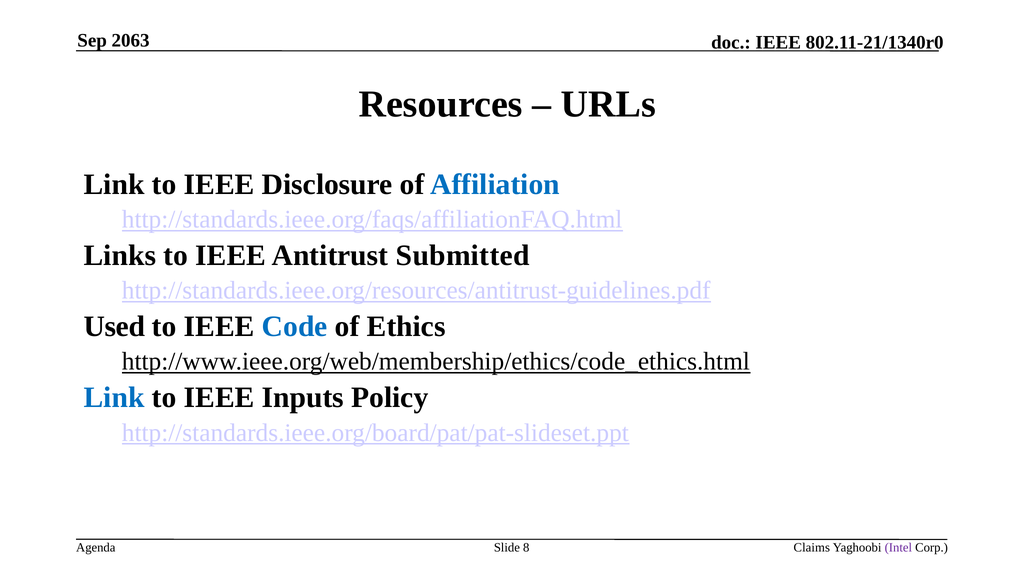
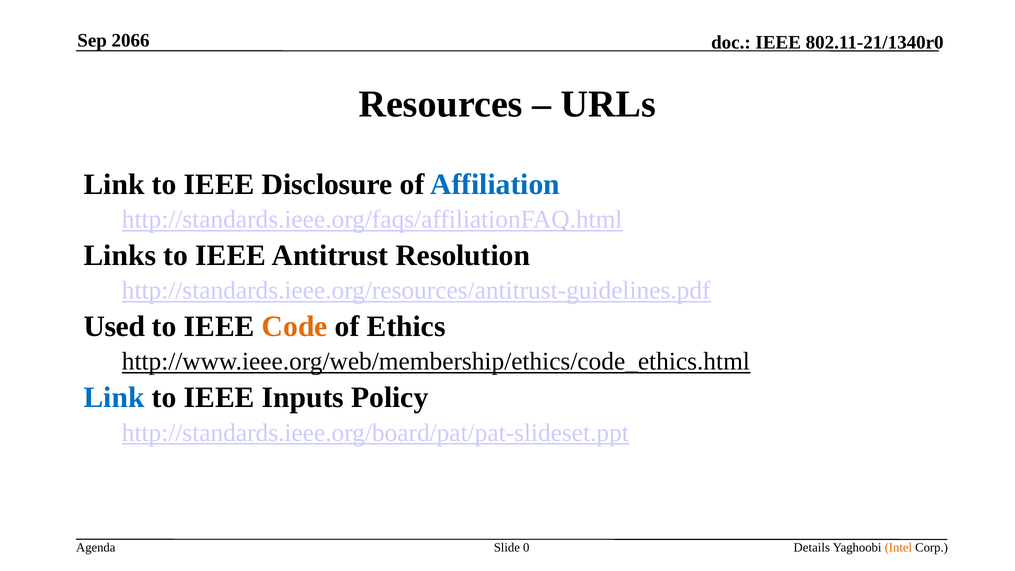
2063: 2063 -> 2066
Submitted: Submitted -> Resolution
Code colour: blue -> orange
8: 8 -> 0
Claims: Claims -> Details
Intel colour: purple -> orange
